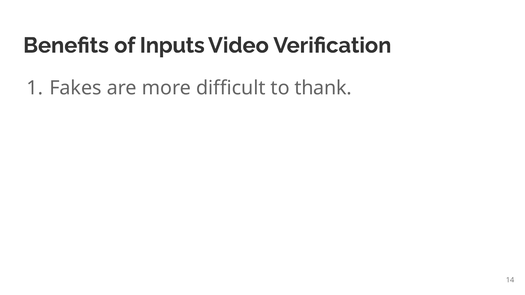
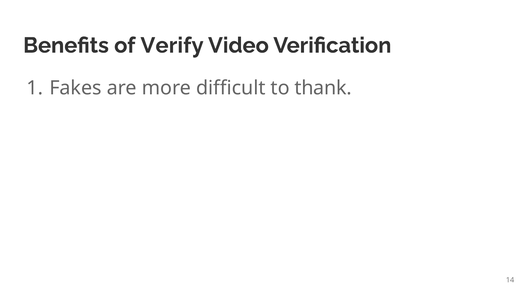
Inputs: Inputs -> Verify
